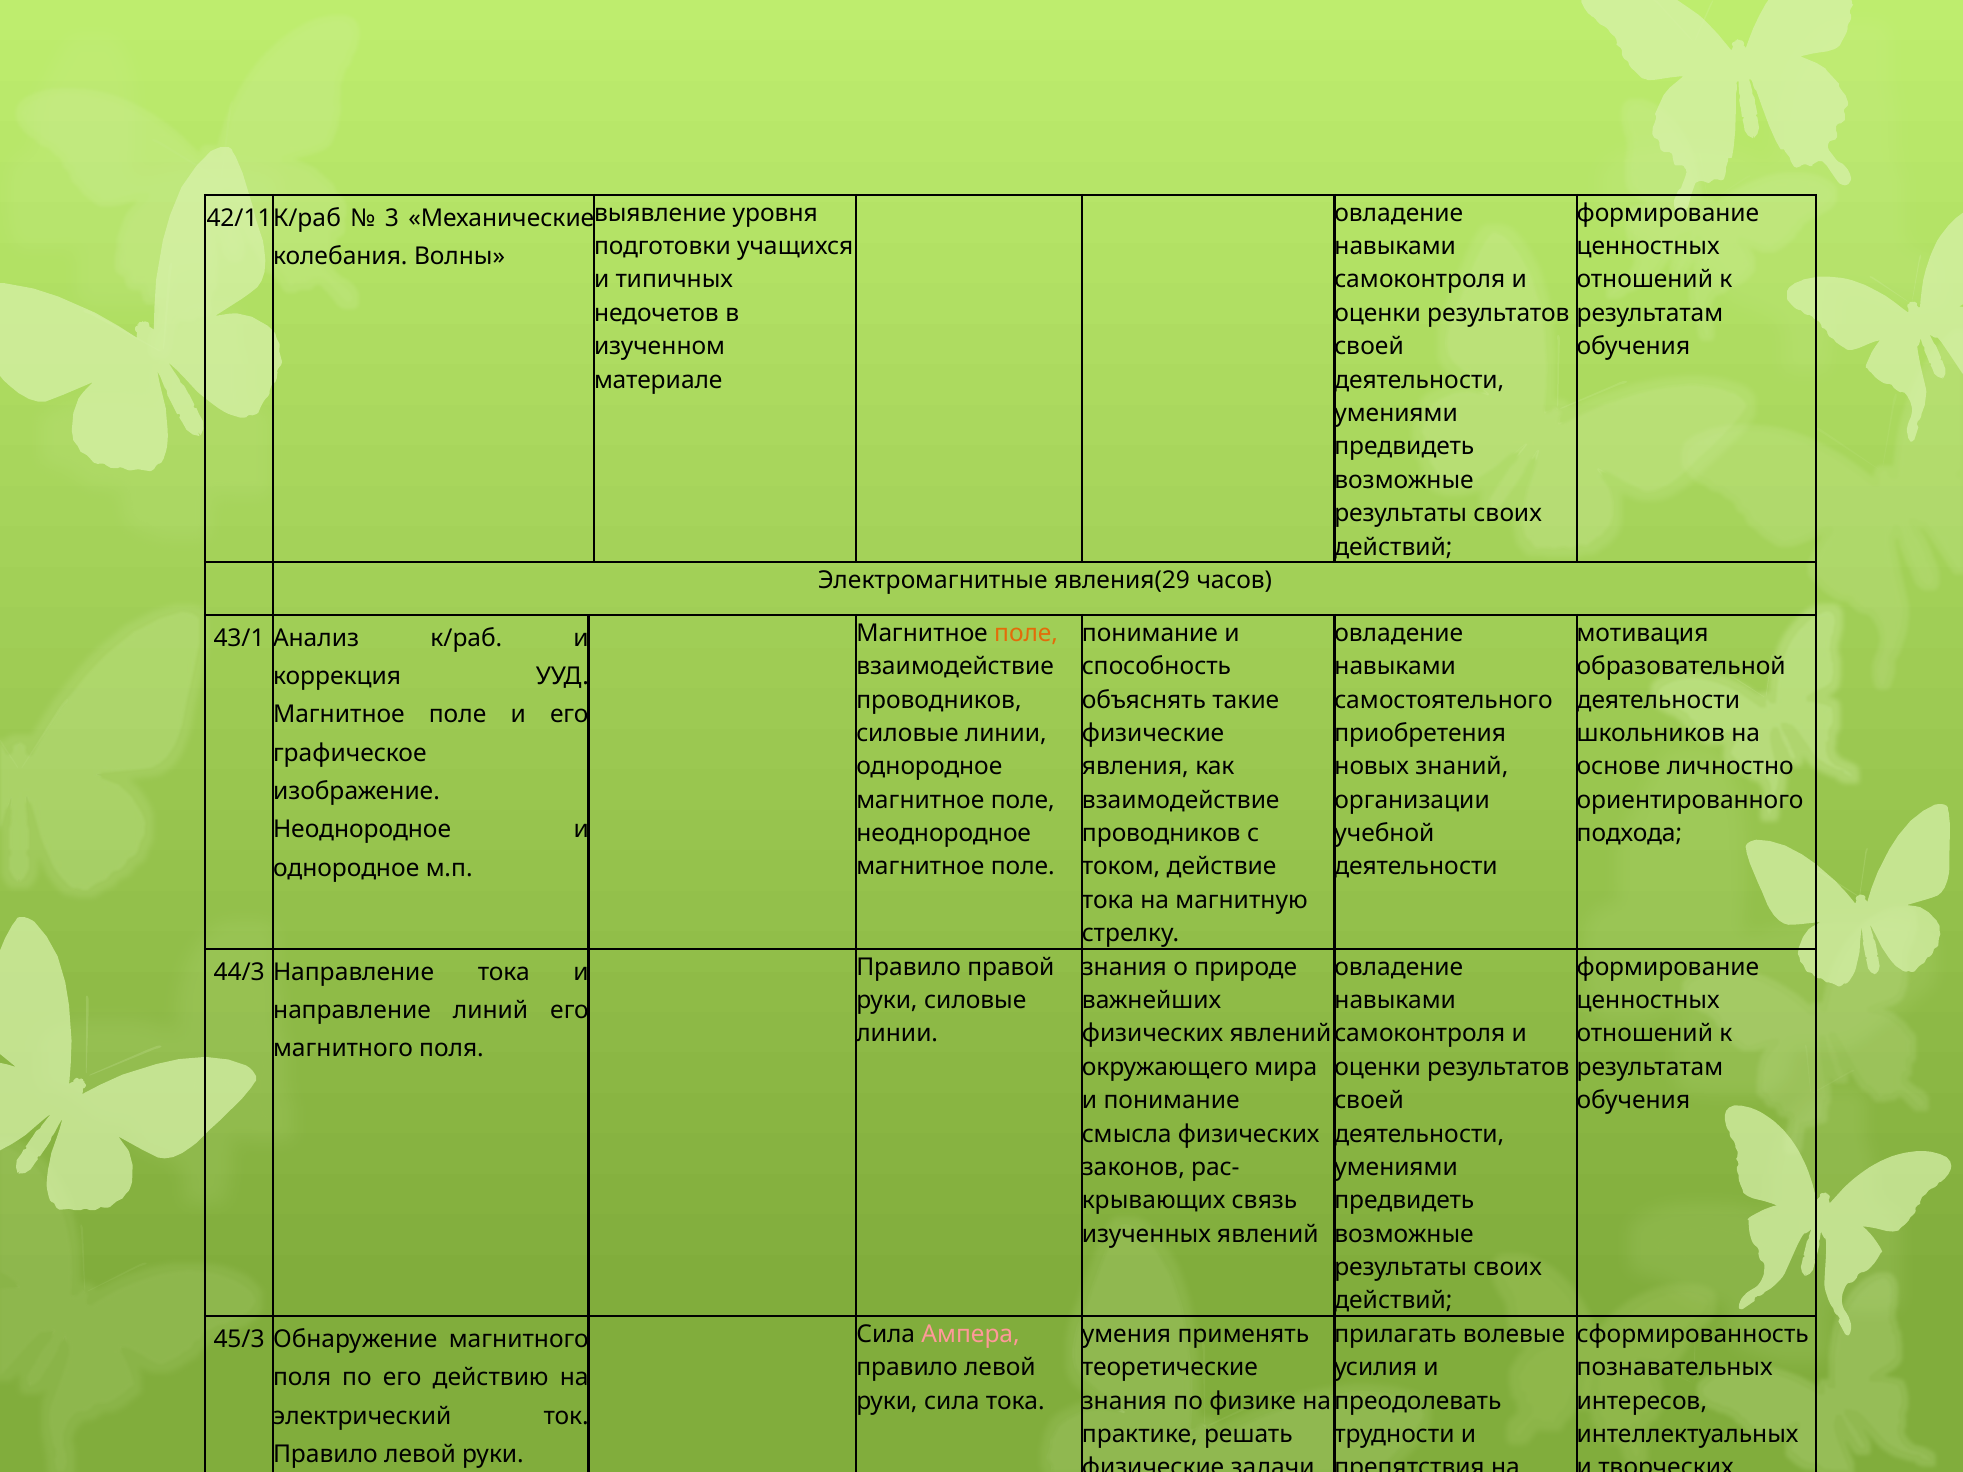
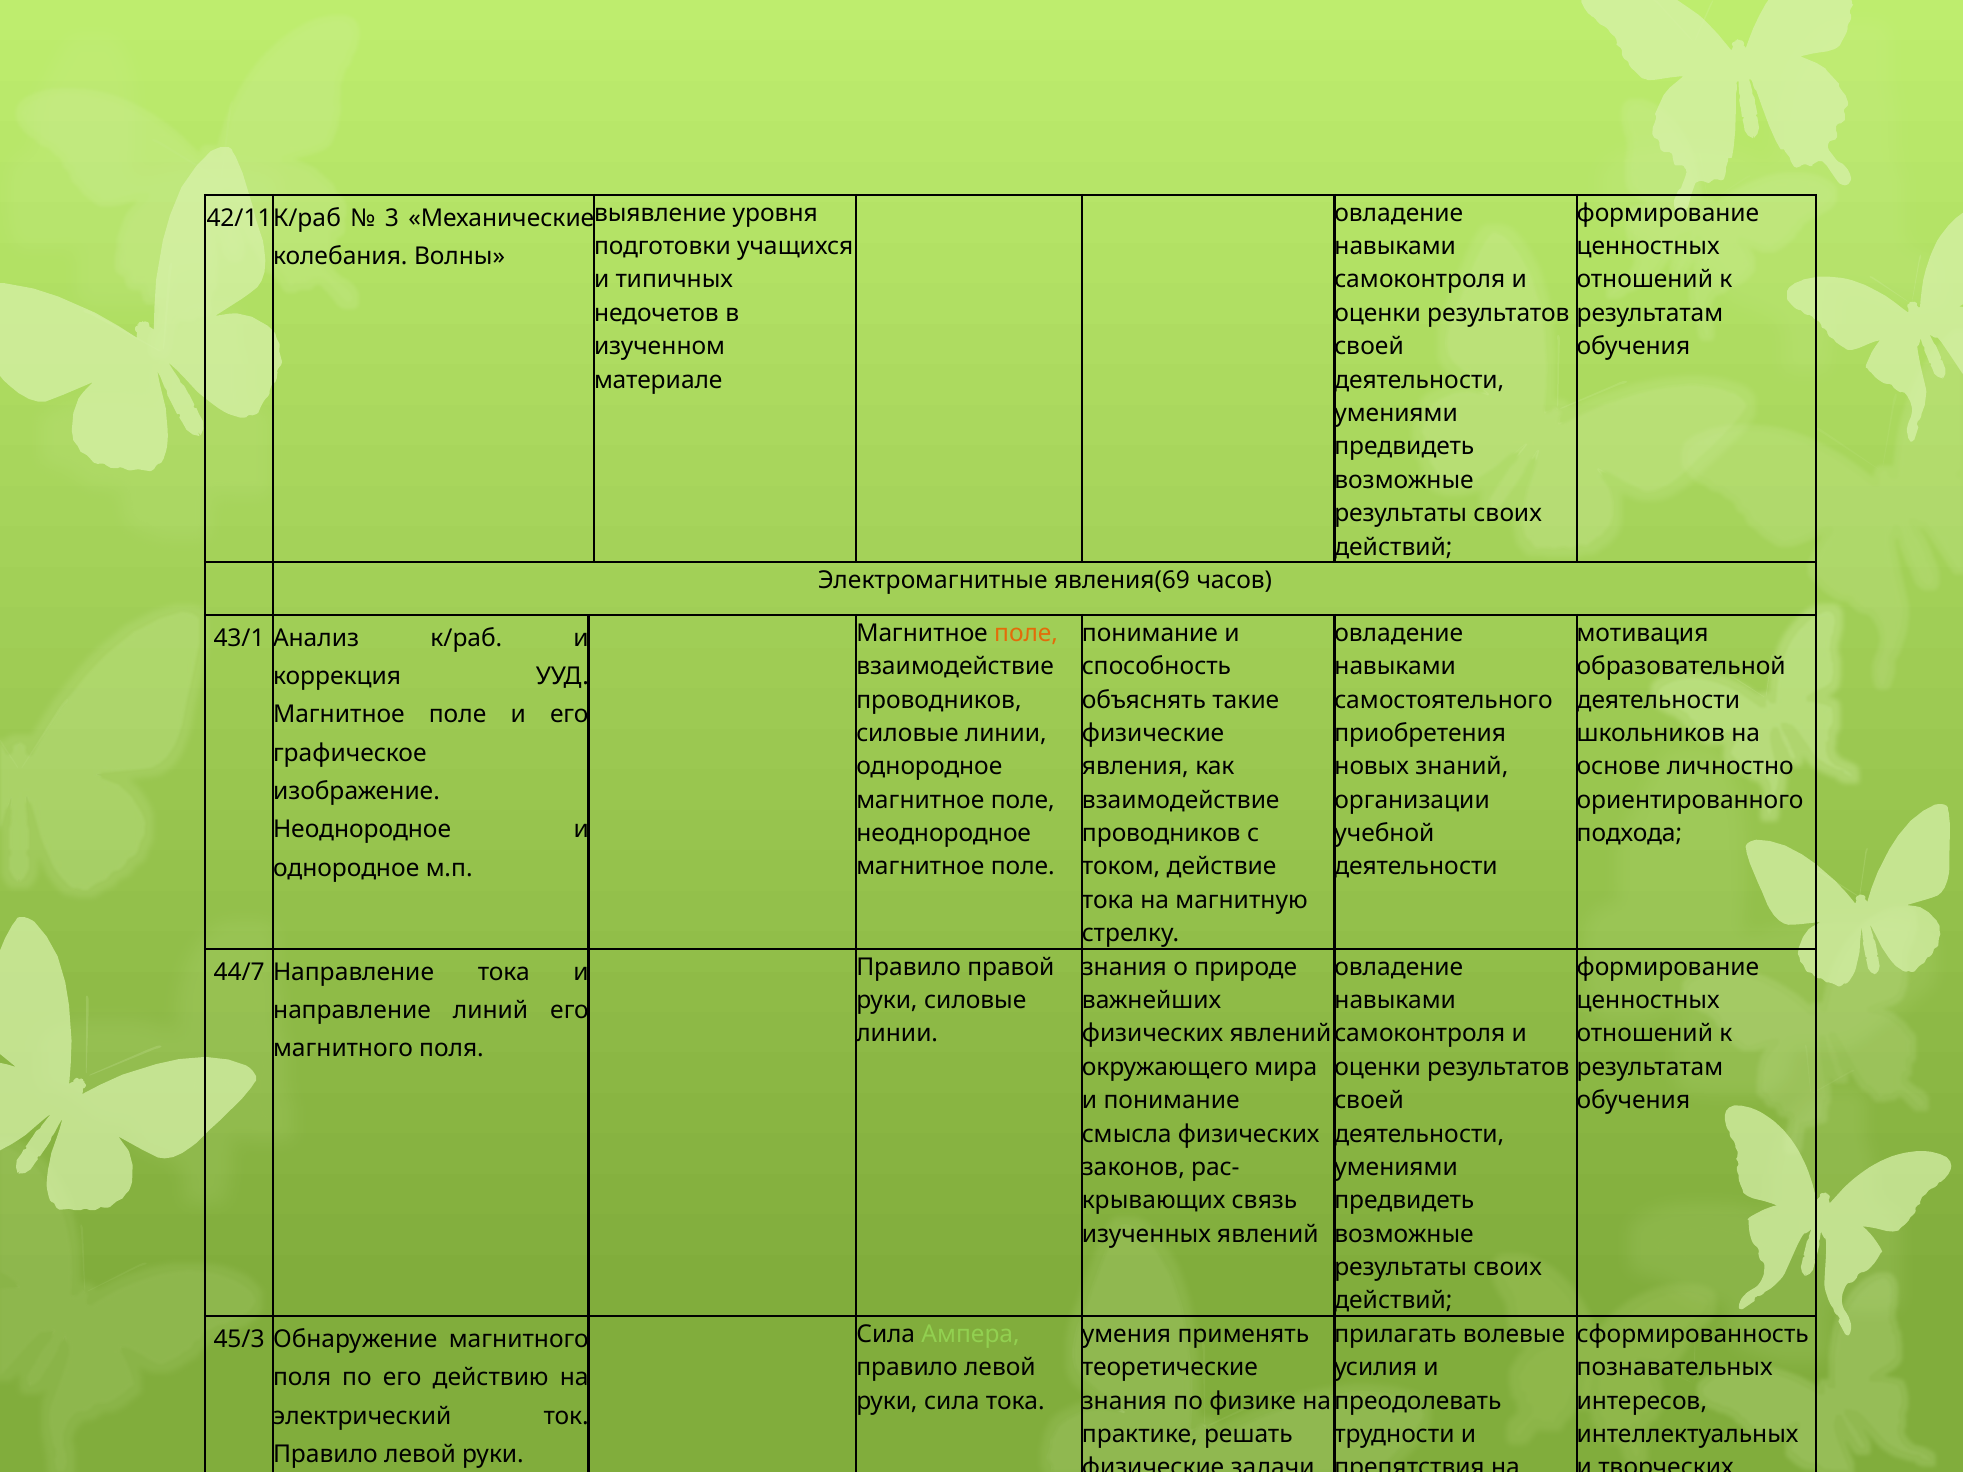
явления(29: явления(29 -> явления(69
44/3: 44/3 -> 44/7
Ампера colour: pink -> light green
